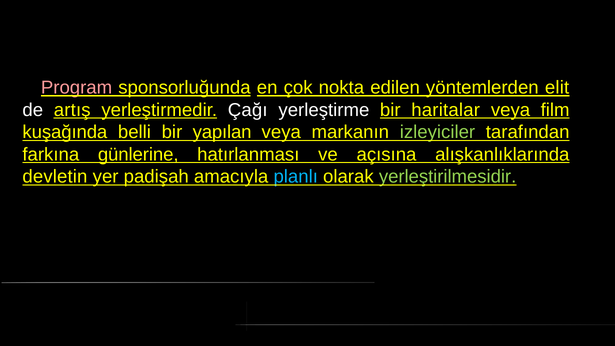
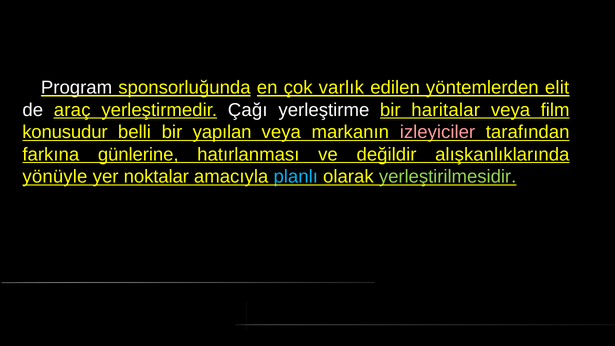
Program colour: pink -> white
nokta: nokta -> varlık
artış: artış -> araç
kuşağında: kuşağında -> konusudur
izleyiciler colour: light green -> pink
açısına: açısına -> değildir
devletin: devletin -> yönüyle
padişah: padişah -> noktalar
